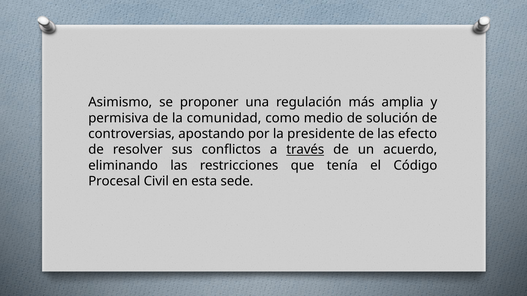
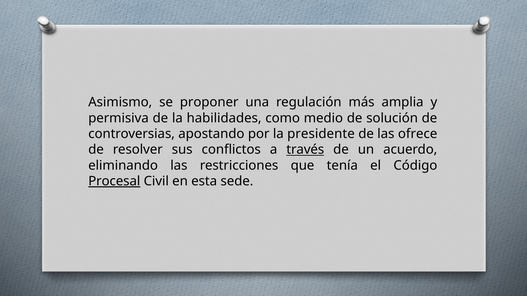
comunidad: comunidad -> habilidades
efecto: efecto -> ofrece
Procesal underline: none -> present
